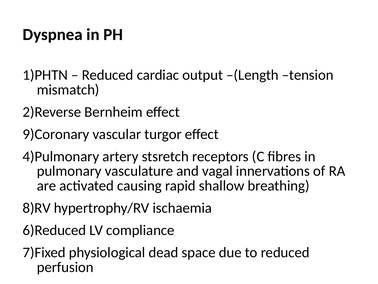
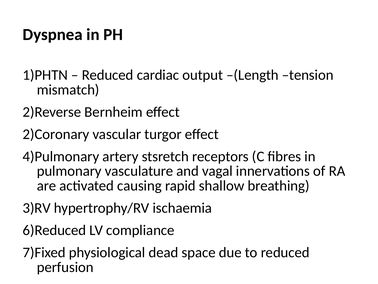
9)Coronary: 9)Coronary -> 2)Coronary
8)RV: 8)RV -> 3)RV
